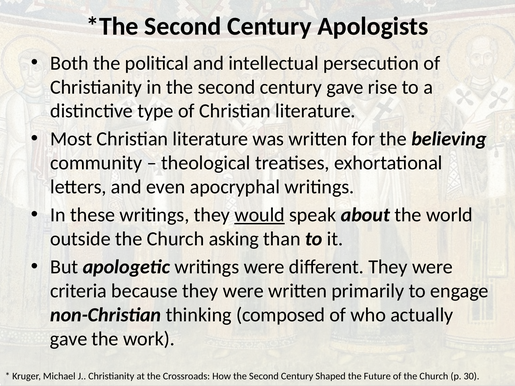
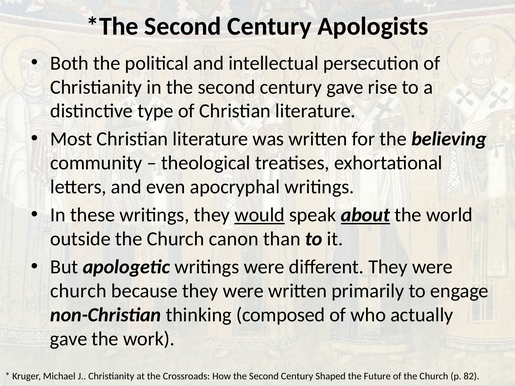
about underline: none -> present
asking: asking -> canon
criteria at (79, 291): criteria -> church
30: 30 -> 82
